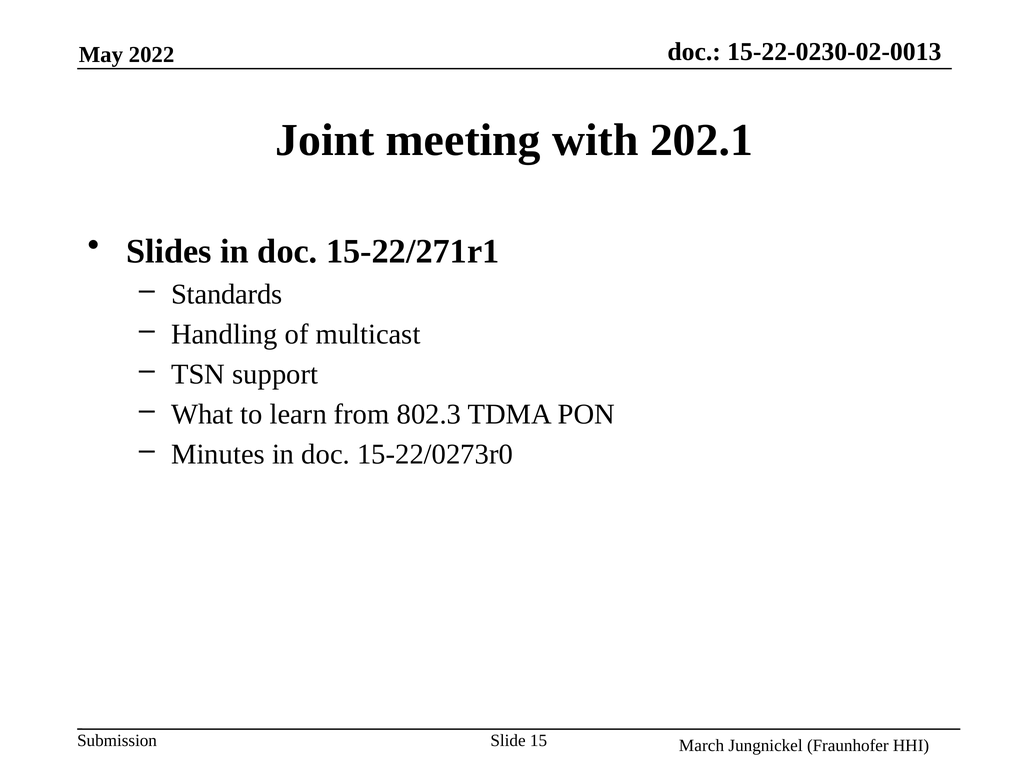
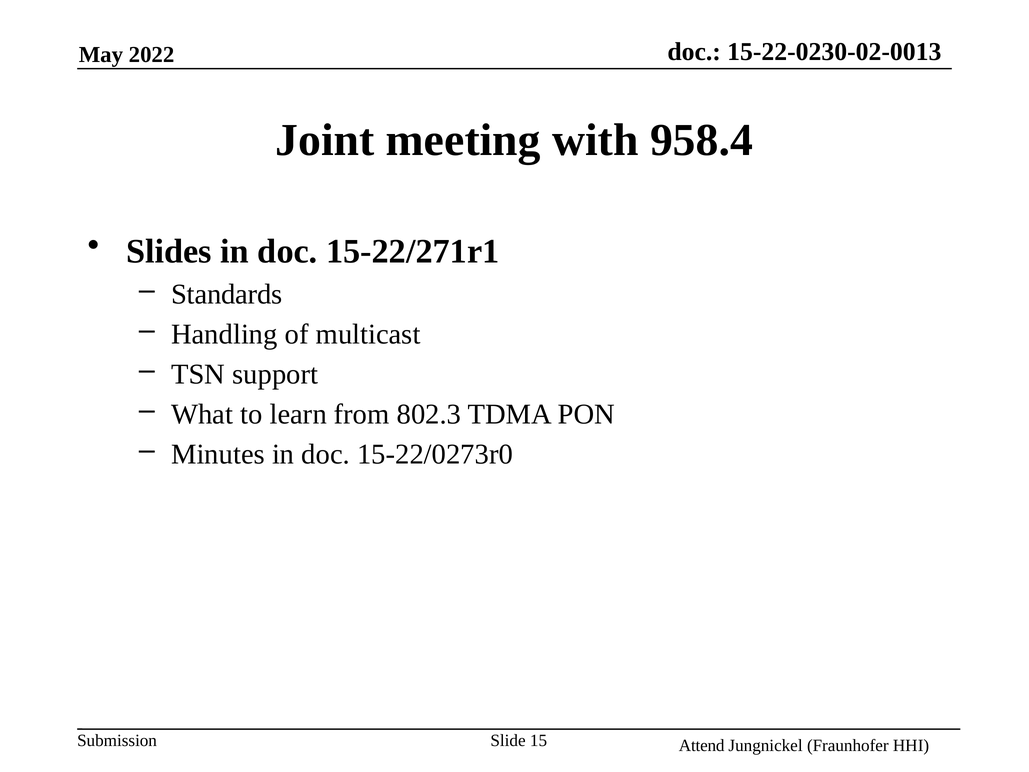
202.1: 202.1 -> 958.4
March: March -> Attend
